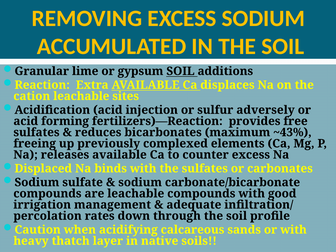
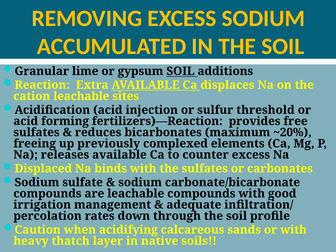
adversely: adversely -> threshold
~43%: ~43% -> ~20%
